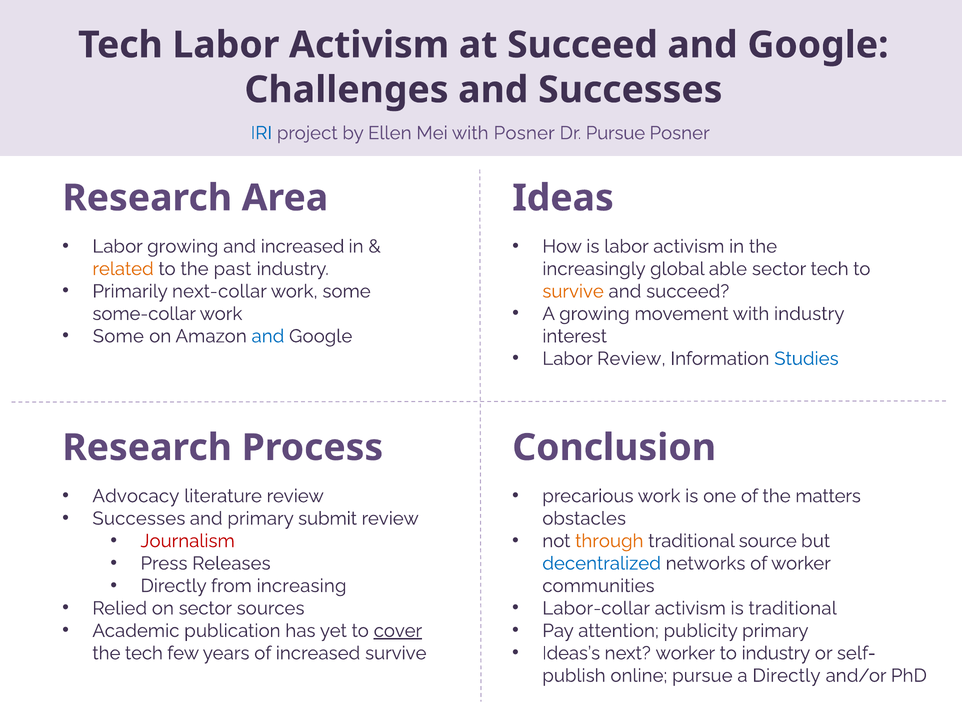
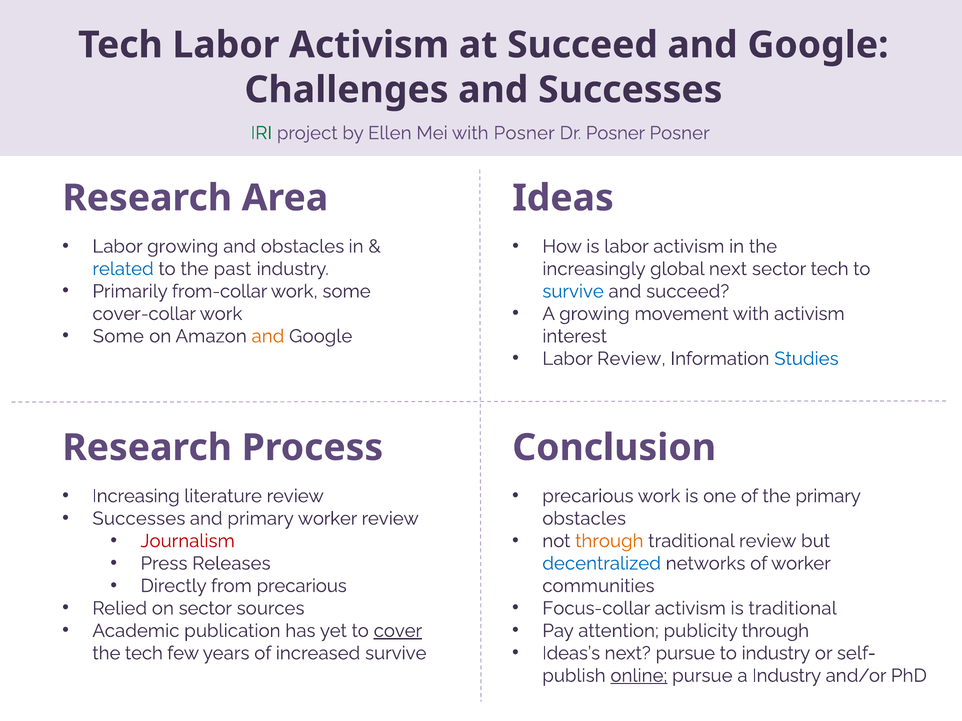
IRI colour: blue -> green
Dr Pursue: Pursue -> Posner
and increased: increased -> obstacles
related colour: orange -> blue
global able: able -> next
next-collar: next-collar -> from-collar
survive at (573, 292) colour: orange -> blue
with industry: industry -> activism
some-collar: some-collar -> cover-collar
and at (268, 336) colour: blue -> orange
Advocacy: Advocacy -> Increasing
the matters: matters -> primary
primary submit: submit -> worker
traditional source: source -> review
from increasing: increasing -> precarious
Labor-collar: Labor-collar -> Focus-collar
publicity primary: primary -> through
next worker: worker -> pursue
online underline: none -> present
a Directly: Directly -> Industry
